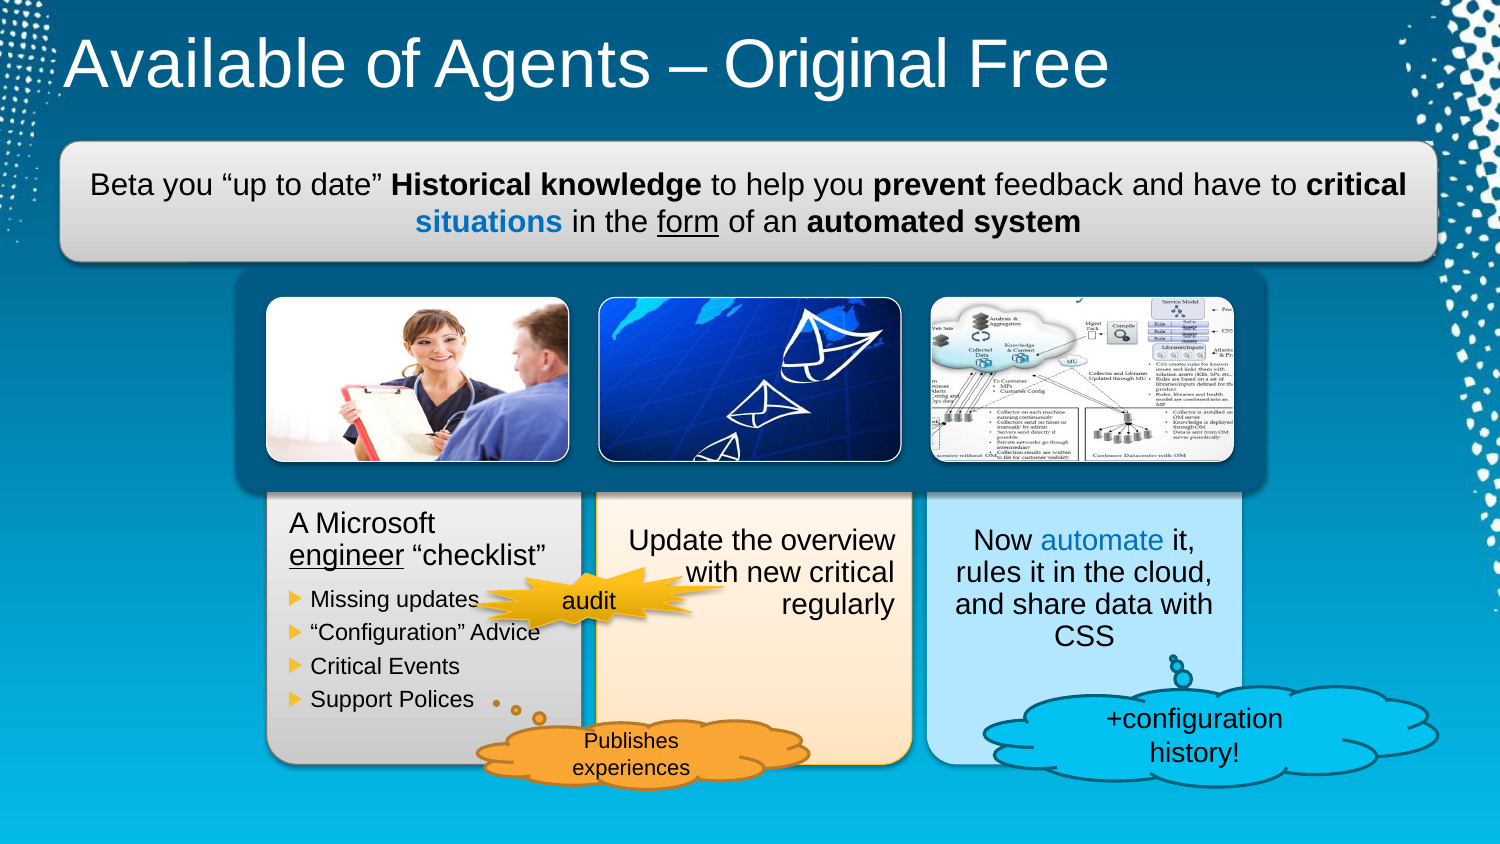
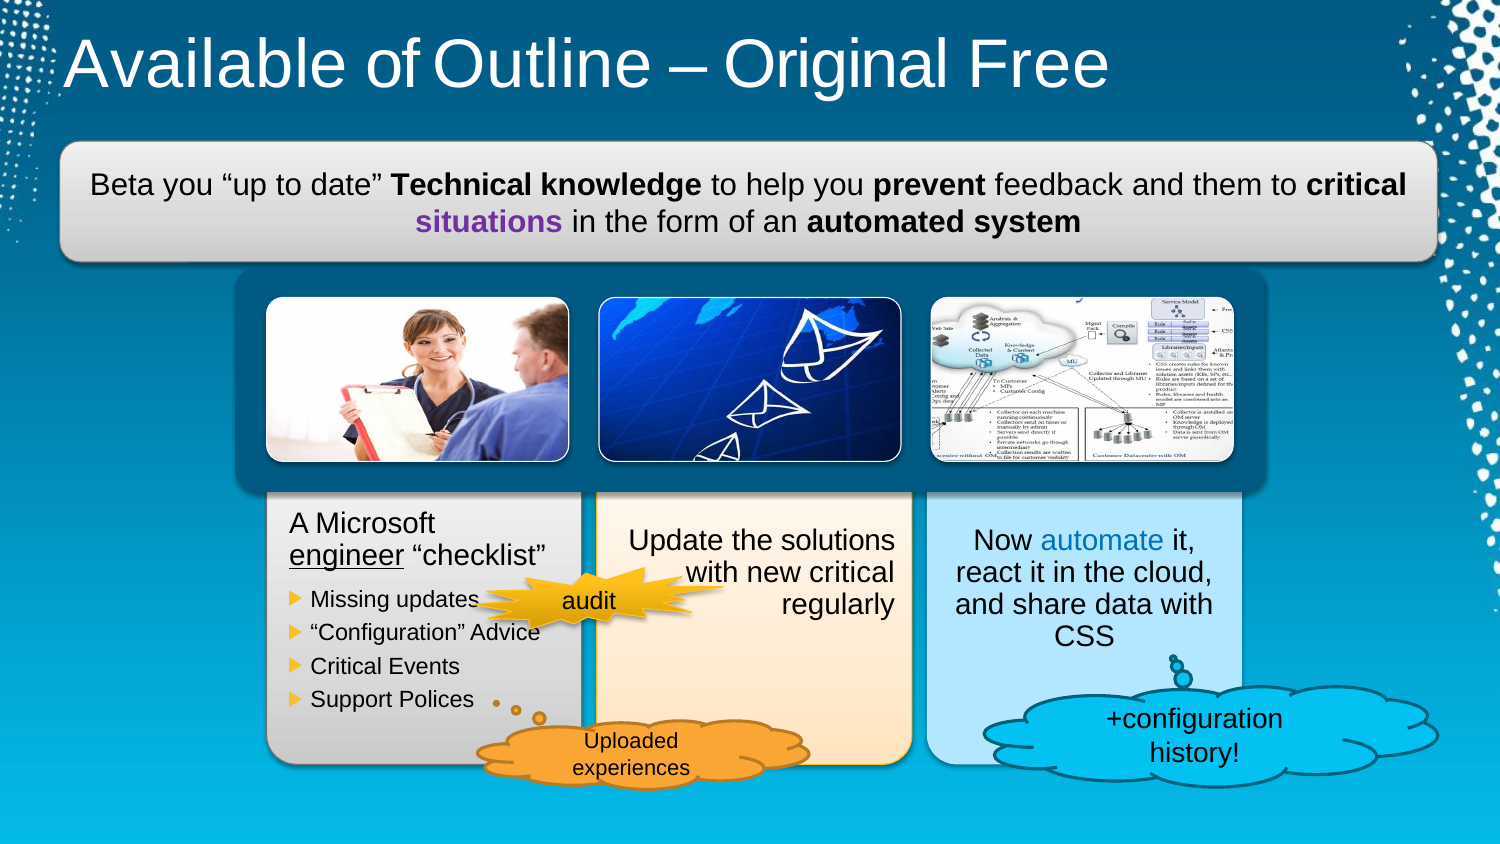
Agents: Agents -> Outline
Historical: Historical -> Technical
have: have -> them
situations colour: blue -> purple
form underline: present -> none
overview: overview -> solutions
rules: rules -> react
Publishes: Publishes -> Uploaded
